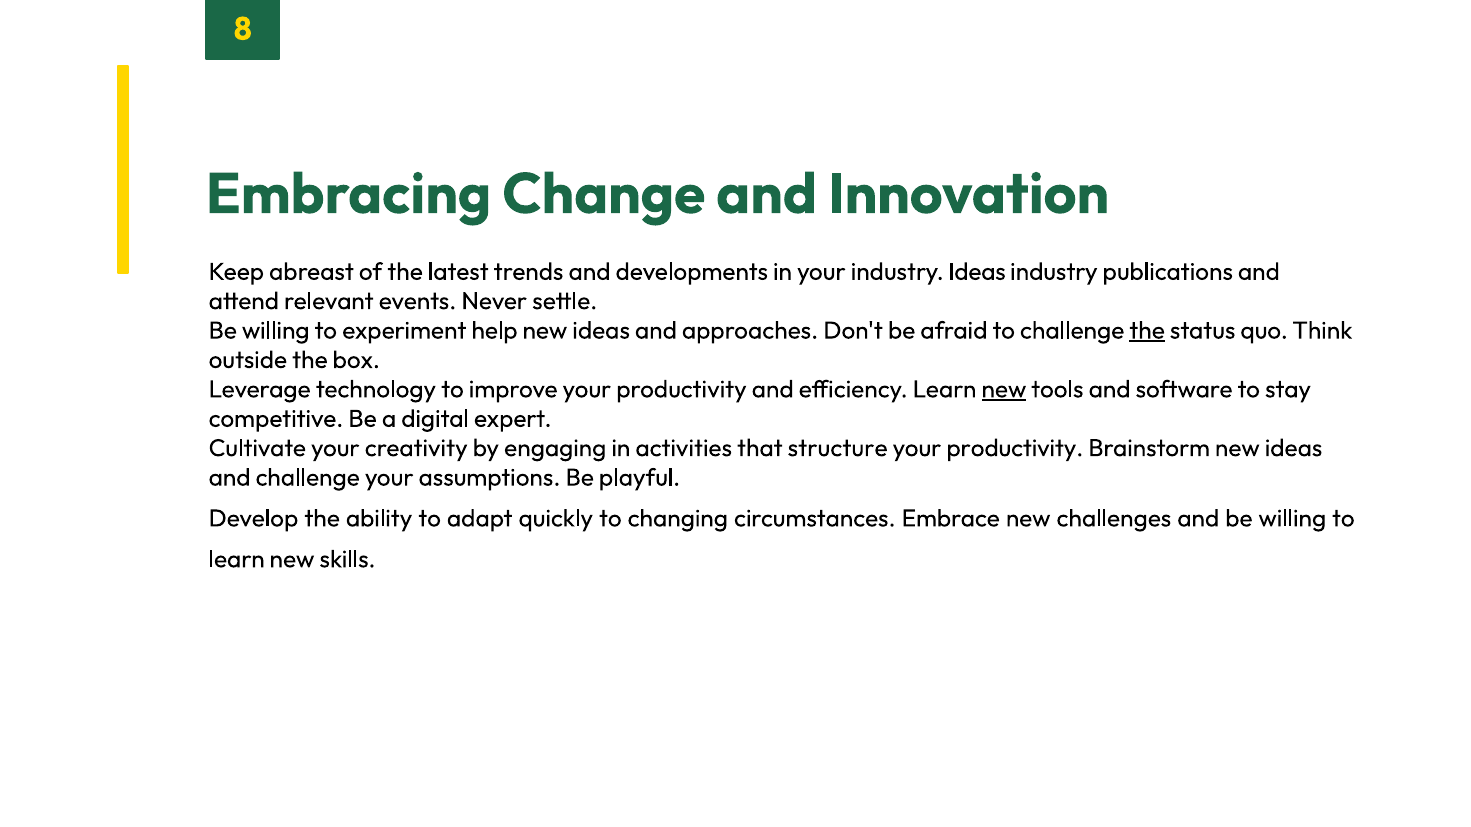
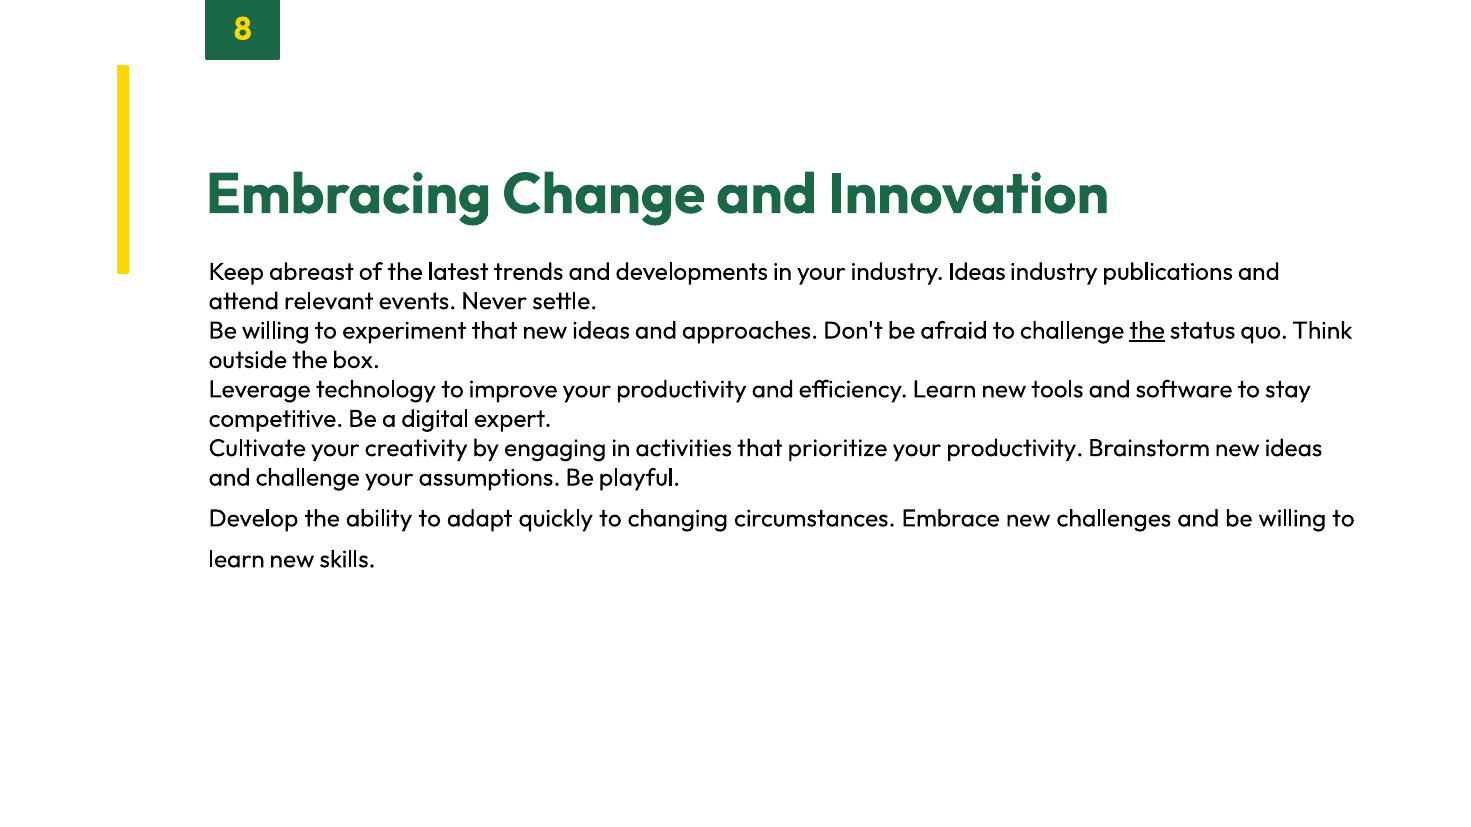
experiment help: help -> that
new at (1004, 390) underline: present -> none
structure: structure -> prioritize
